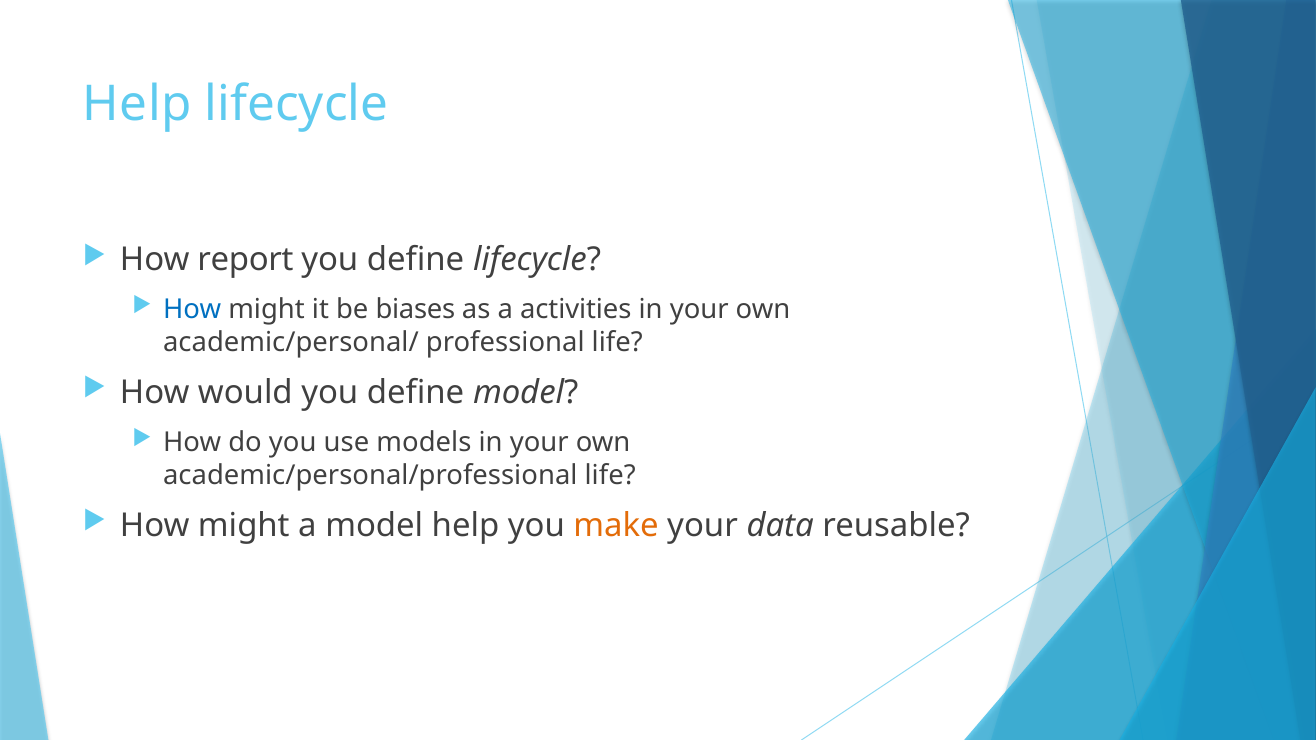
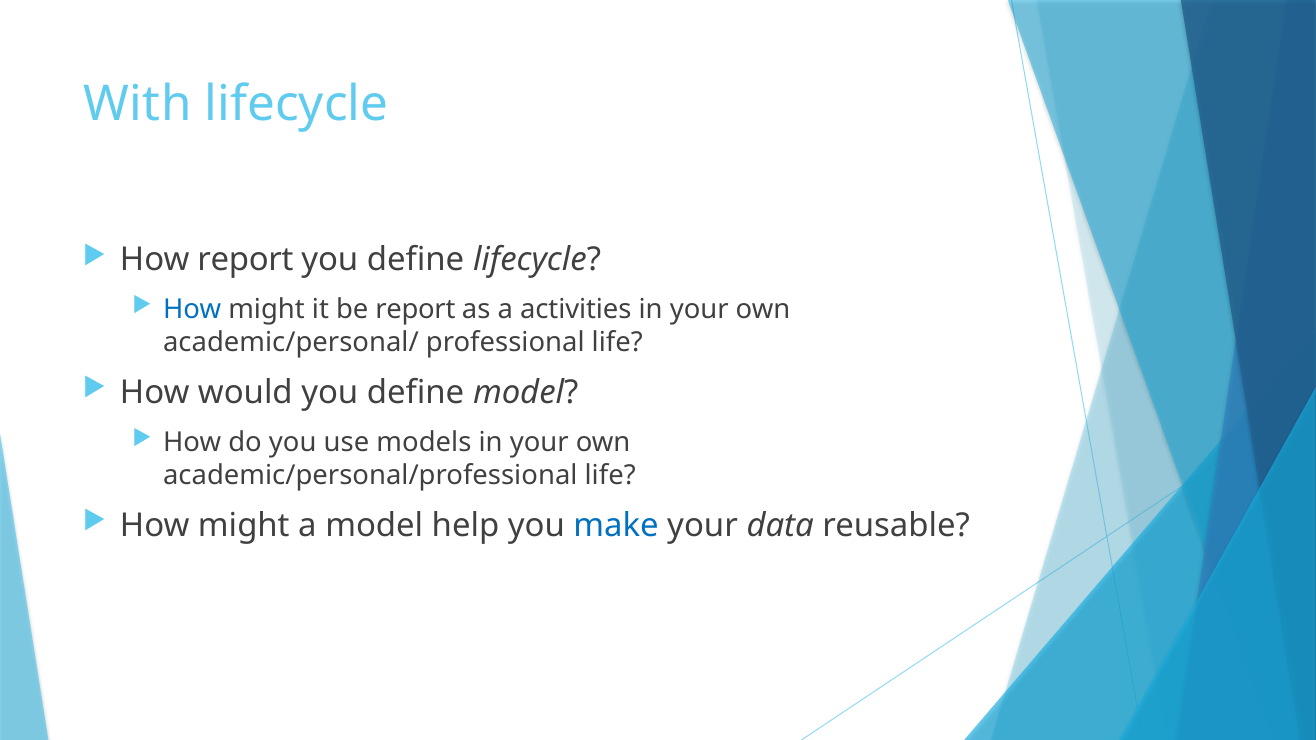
Help at (137, 104): Help -> With
be biases: biases -> report
make colour: orange -> blue
